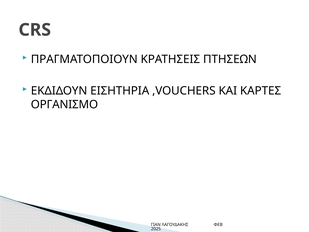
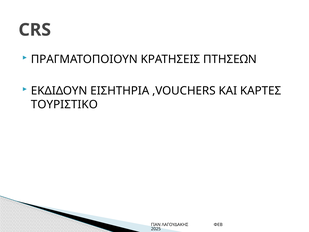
ΟΡΓΑΝΙΣΜΟ: ΟΡΓΑΝΙΣΜΟ -> ΤΟΥΡΙΣΤΙΚΟ
